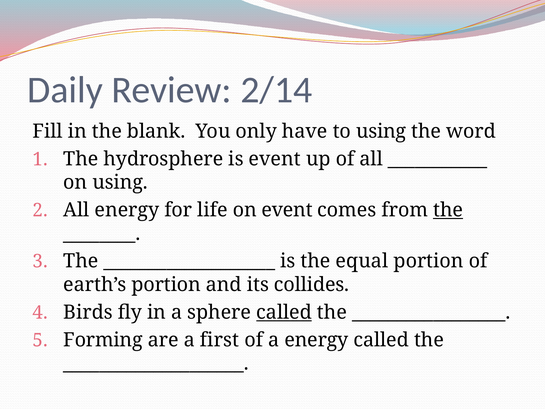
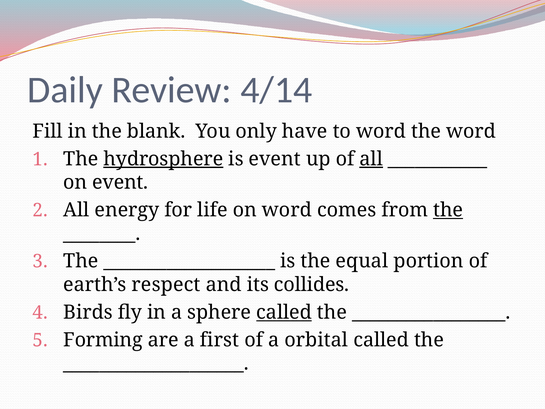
2/14: 2/14 -> 4/14
to using: using -> word
hydrosphere underline: none -> present
all at (371, 159) underline: none -> present
on using: using -> event
on event: event -> word
earth’s portion: portion -> respect
a energy: energy -> orbital
